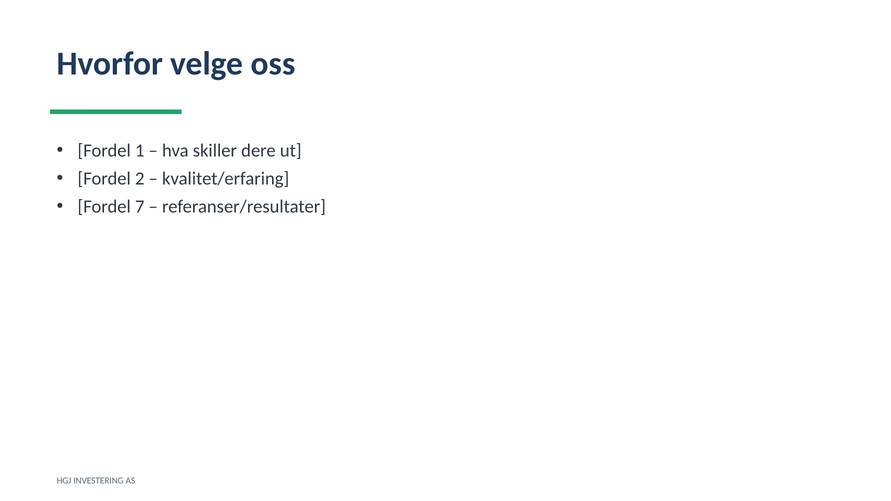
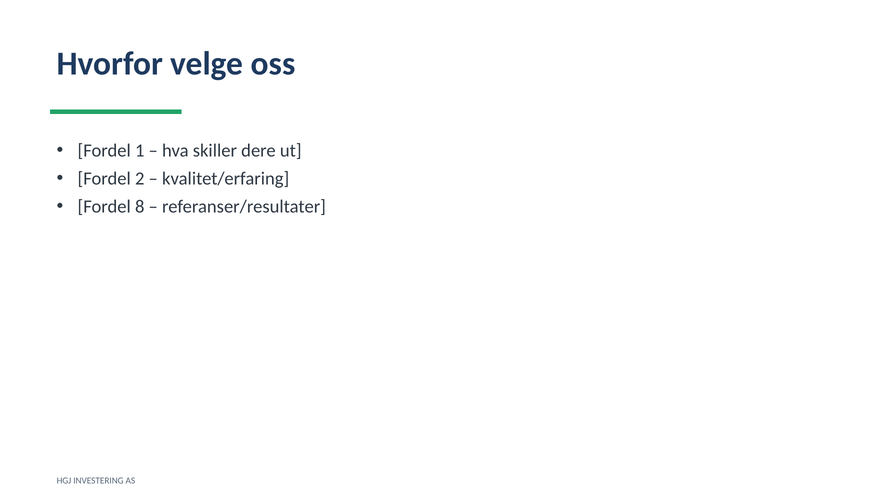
7: 7 -> 8
